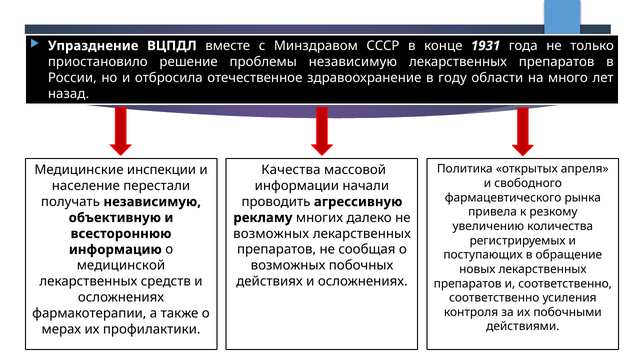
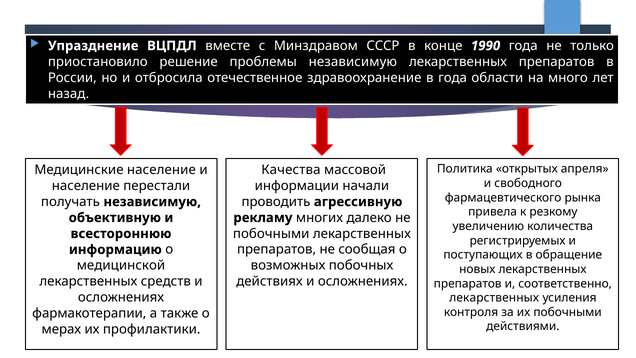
1931: 1931 -> 1990
в году: году -> года
Медицинские инспекции: инспекции -> население
возможных at (271, 234): возможных -> побочными
соответственно at (494, 298): соответственно -> лекарственных
